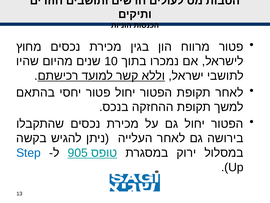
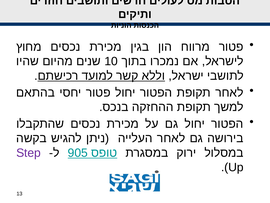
Step colour: blue -> purple
